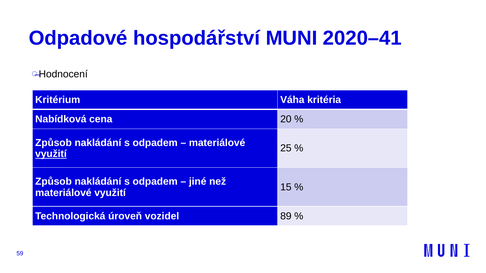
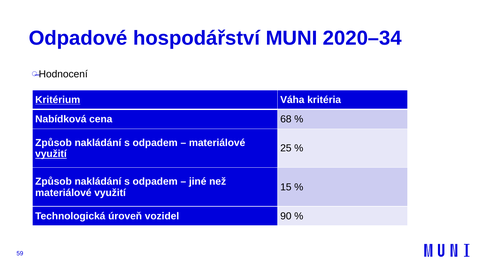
2020–41: 2020–41 -> 2020–34
Kritérium underline: none -> present
20: 20 -> 68
89: 89 -> 90
